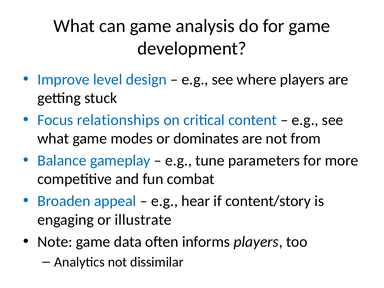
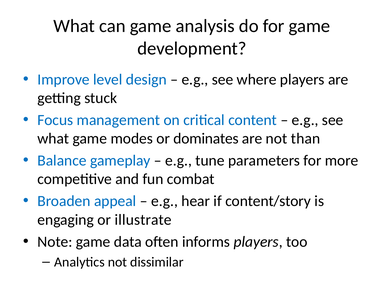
relationships: relationships -> management
from: from -> than
